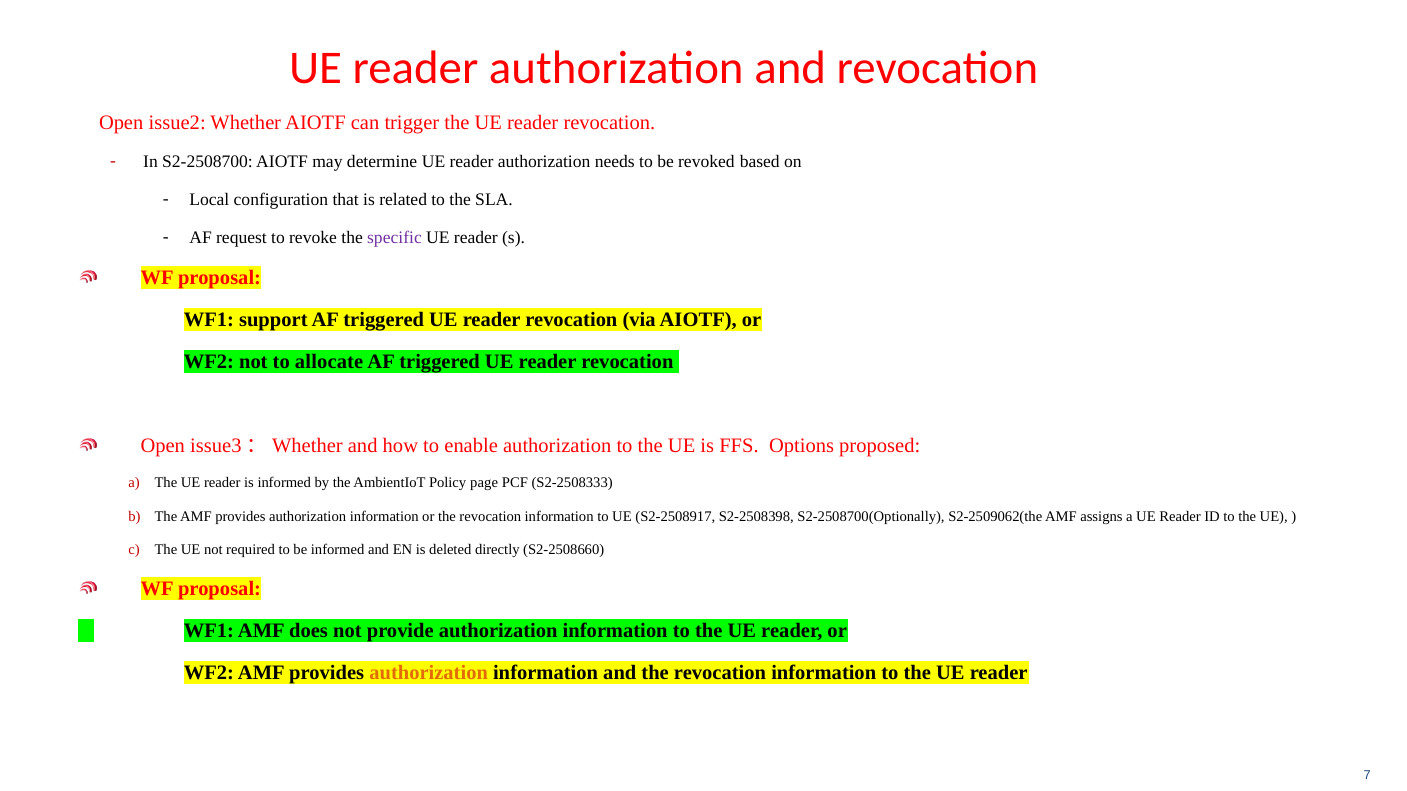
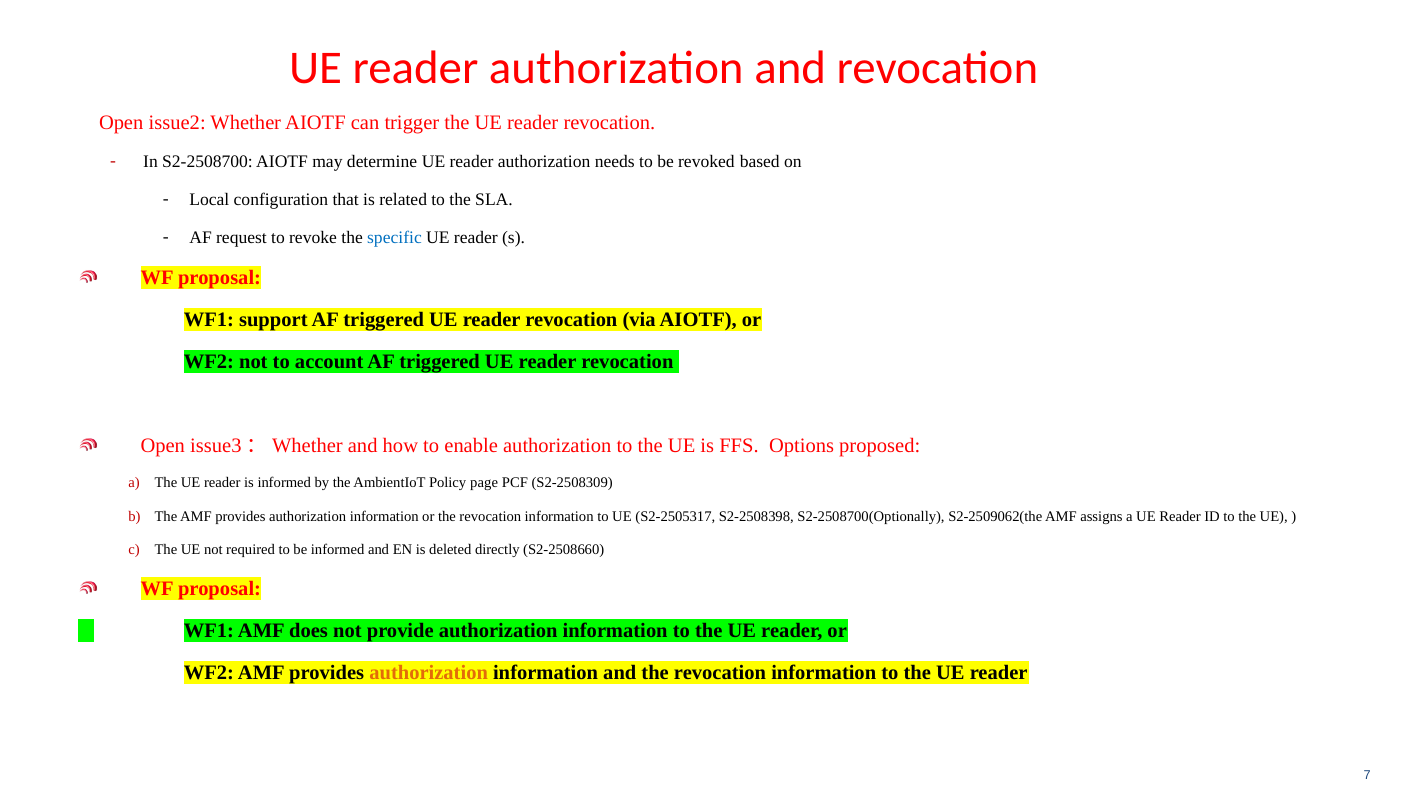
specific colour: purple -> blue
allocate: allocate -> account
S2-2508333: S2-2508333 -> S2-2508309
S2-2508917: S2-2508917 -> S2-2505317
